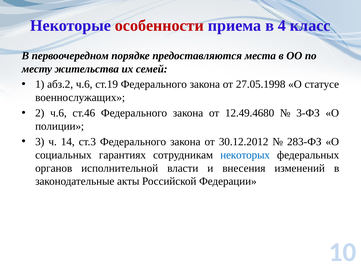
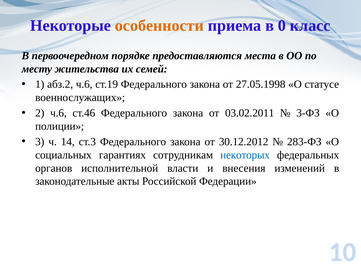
особенности colour: red -> orange
4: 4 -> 0
12.49.4680: 12.49.4680 -> 03.02.2011
